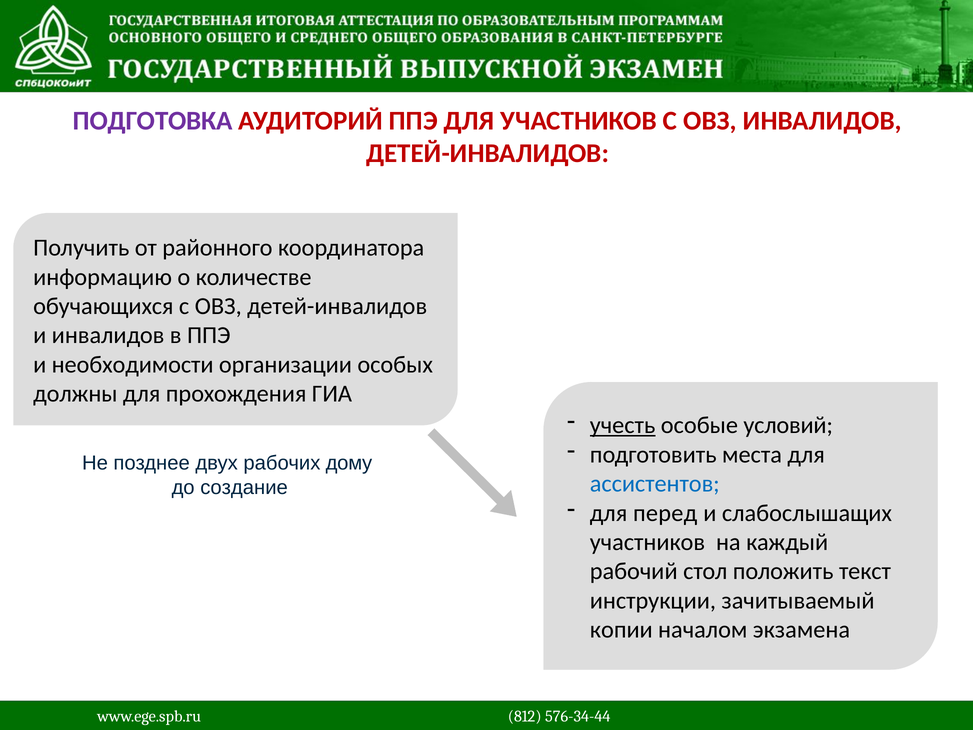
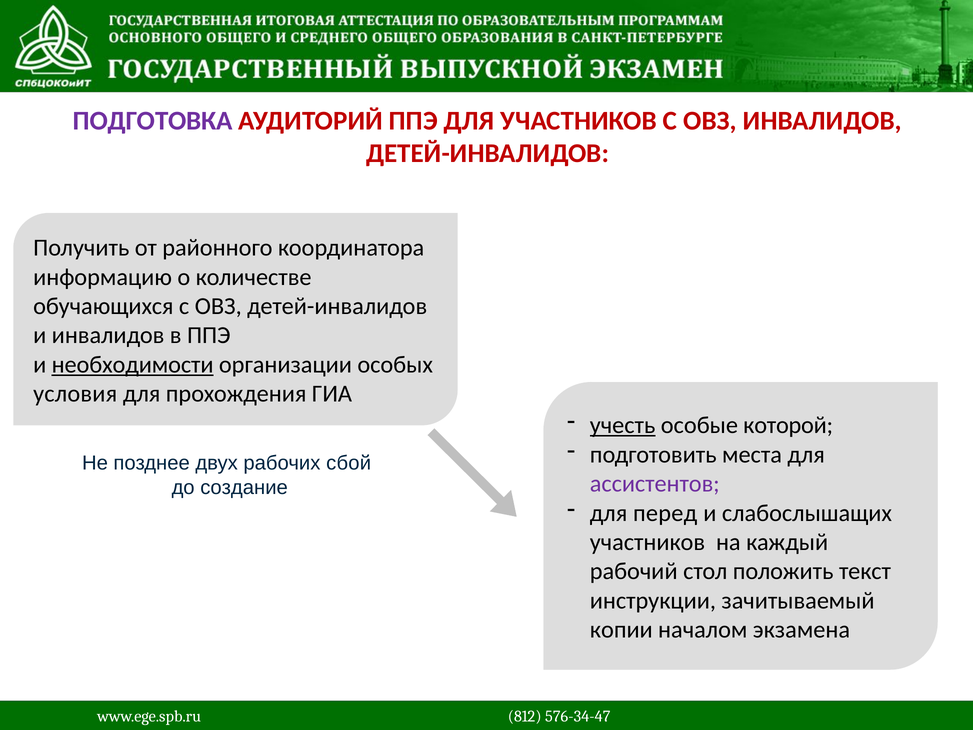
необходимости underline: none -> present
должны: должны -> условия
условий: условий -> которой
дому: дому -> сбой
ассистентов colour: blue -> purple
576-34-44: 576-34-44 -> 576-34-47
